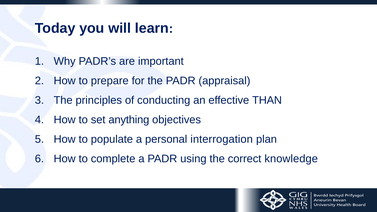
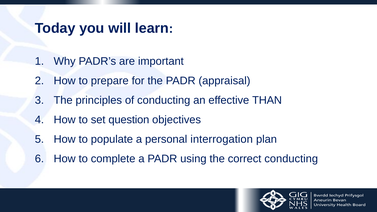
anything: anything -> question
correct knowledge: knowledge -> conducting
